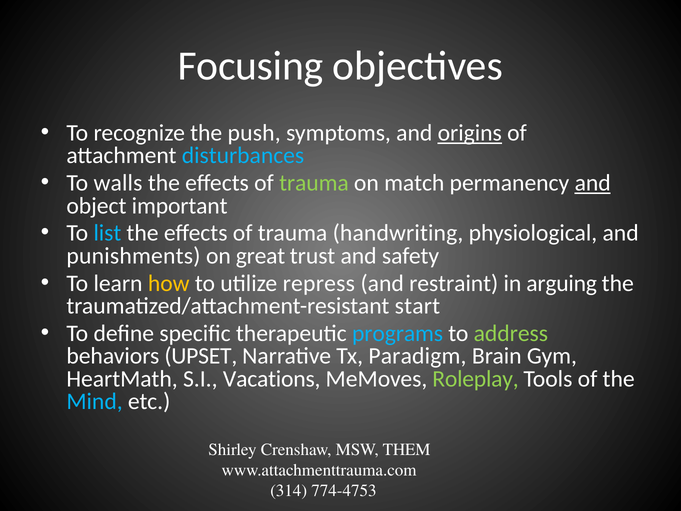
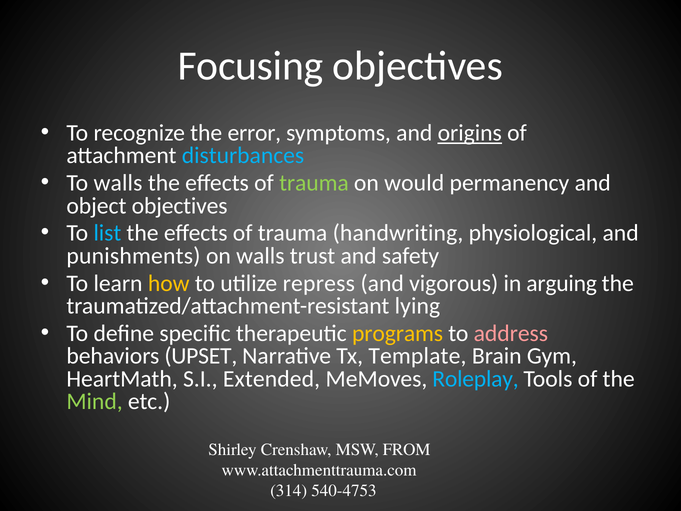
push: push -> error
match: match -> would
and at (593, 183) underline: present -> none
object important: important -> objectives
on great: great -> walls
restraint: restraint -> vigorous
start: start -> lying
programs colour: light blue -> yellow
address colour: light green -> pink
Paradigm: Paradigm -> Template
Vacations: Vacations -> Extended
Roleplay colour: light green -> light blue
Mind colour: light blue -> light green
THEM: THEM -> FROM
774-4753: 774-4753 -> 540-4753
